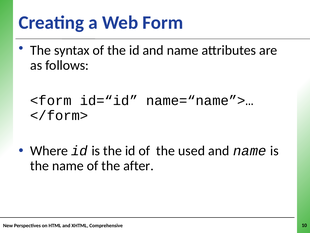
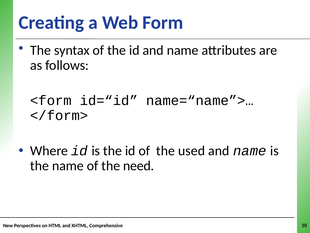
after: after -> need
